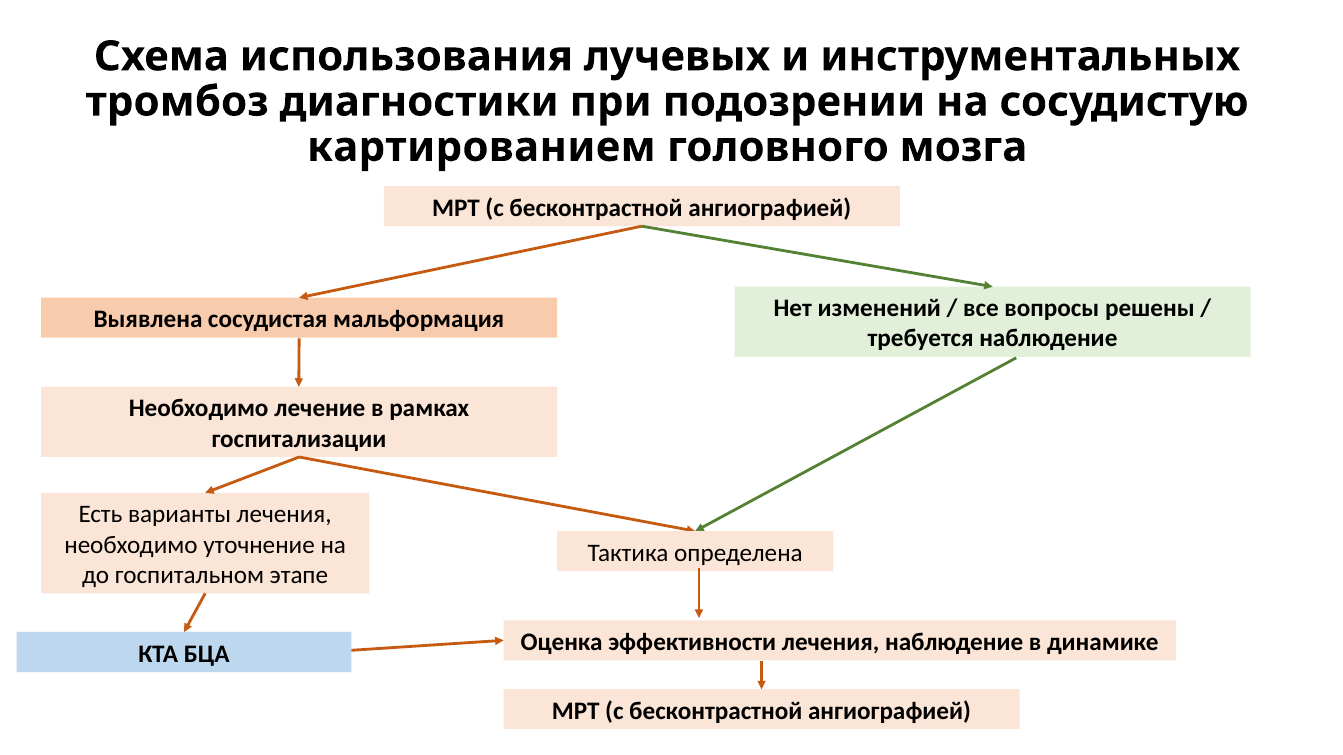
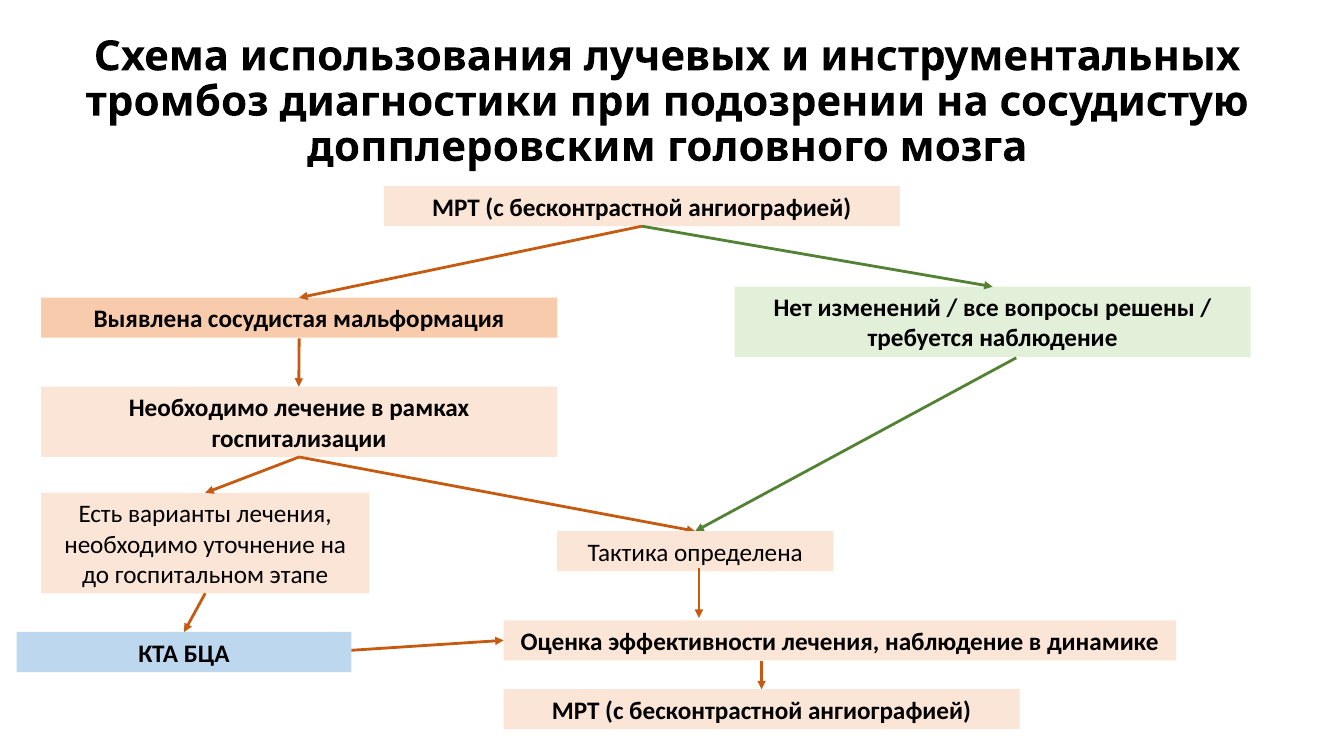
картированием: картированием -> допплеровским
